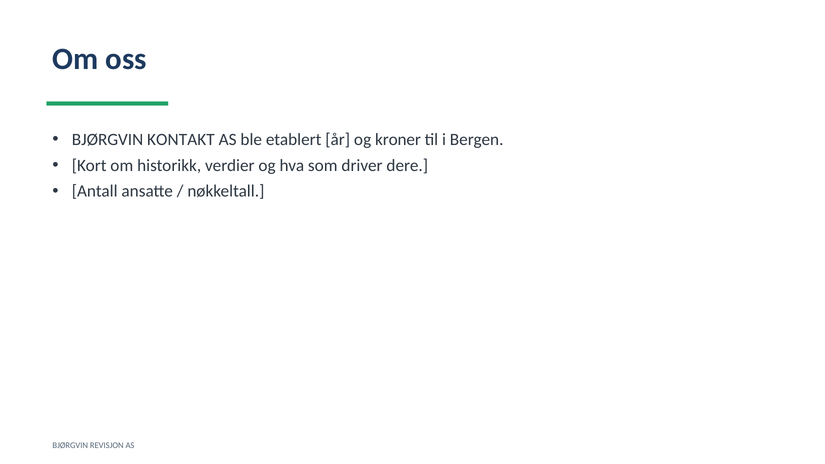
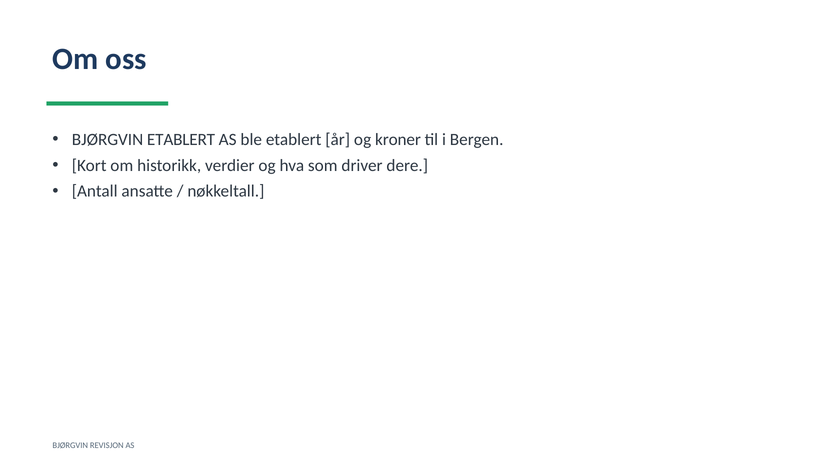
BJØRGVIN KONTAKT: KONTAKT -> ETABLERT
